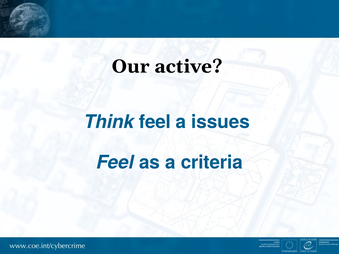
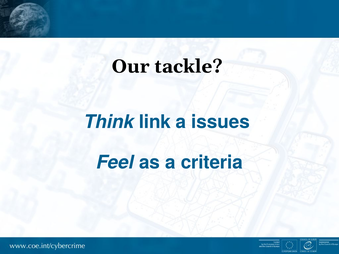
active: active -> tackle
Think feel: feel -> link
